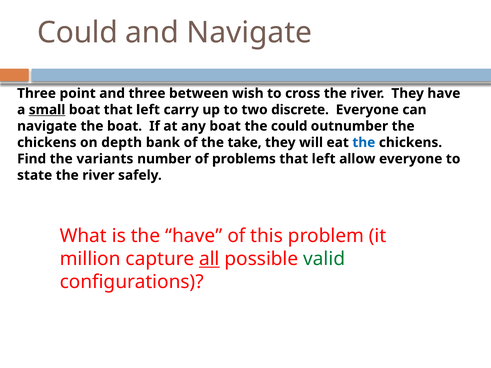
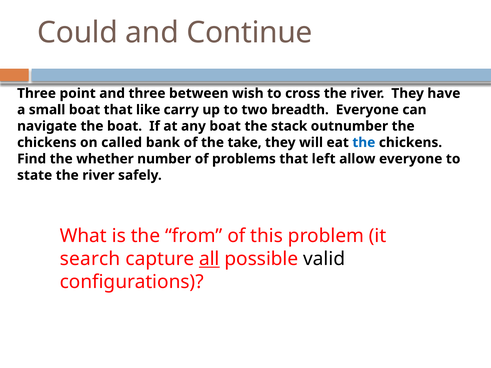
and Navigate: Navigate -> Continue
small underline: present -> none
boat that left: left -> like
discrete: discrete -> breadth
the could: could -> stack
depth: depth -> called
variants: variants -> whether
the have: have -> from
million: million -> search
valid colour: green -> black
